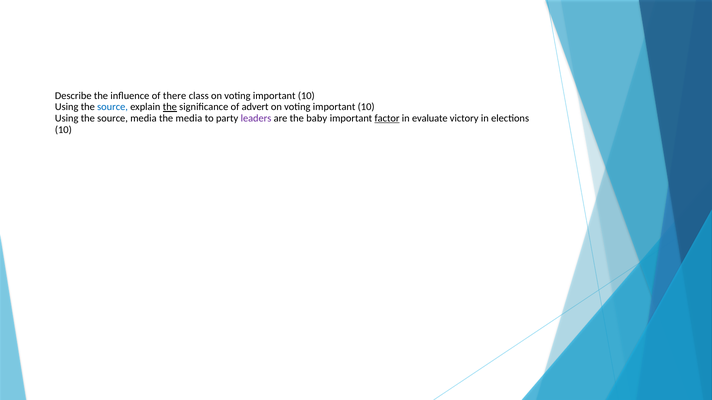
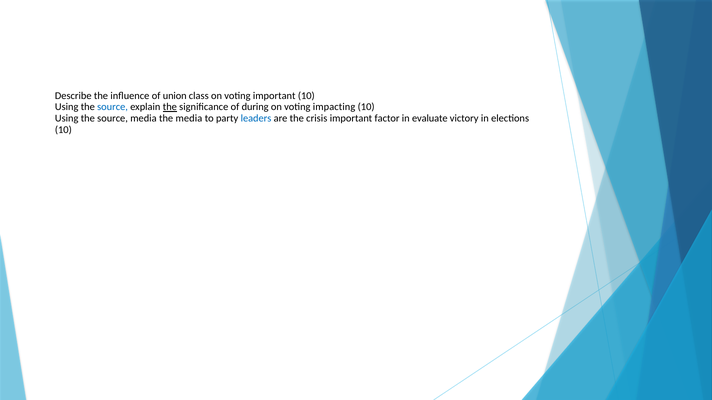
there: there -> union
advert: advert -> during
important at (334, 107): important -> impacting
leaders colour: purple -> blue
baby: baby -> crisis
factor underline: present -> none
